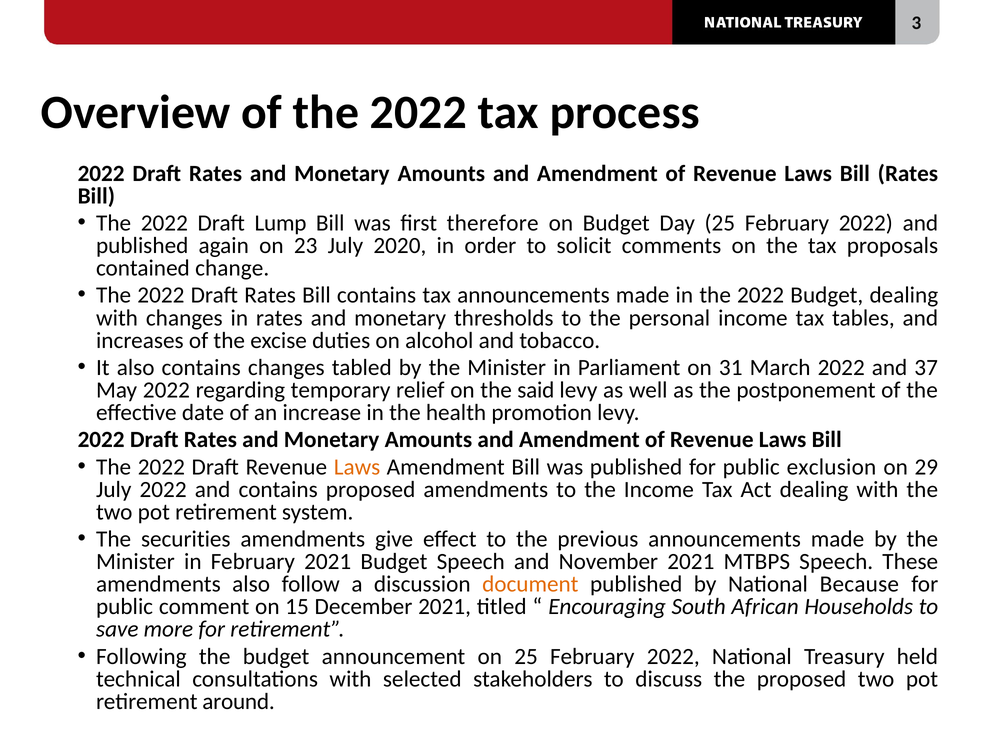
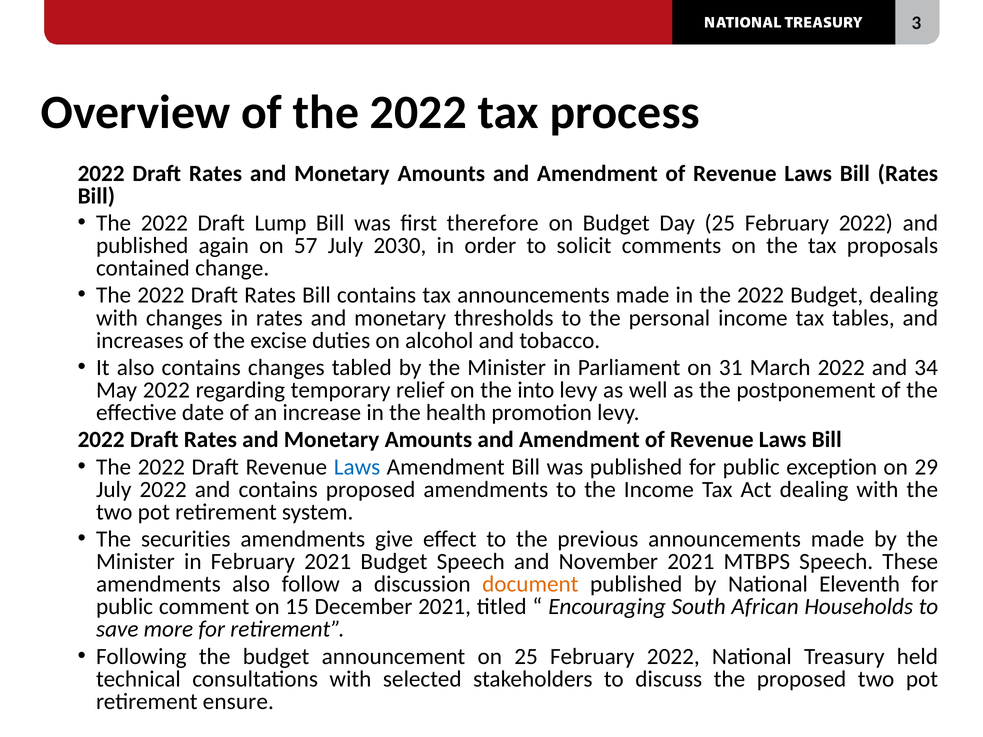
23: 23 -> 57
2020: 2020 -> 2030
37: 37 -> 34
said: said -> into
Laws at (357, 467) colour: orange -> blue
exclusion: exclusion -> exception
Because: Because -> Eleventh
around: around -> ensure
